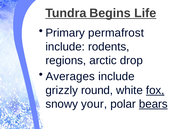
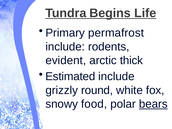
regions: regions -> evident
drop: drop -> thick
Averages: Averages -> Estimated
fox underline: present -> none
your: your -> food
